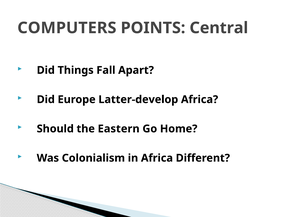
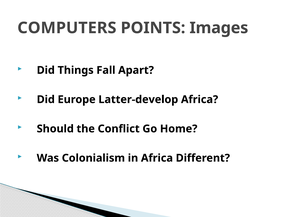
Central: Central -> Images
Eastern: Eastern -> Conflict
